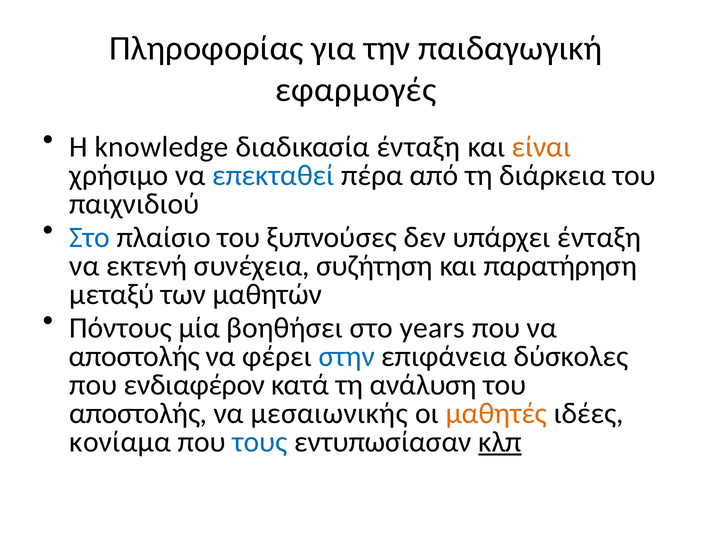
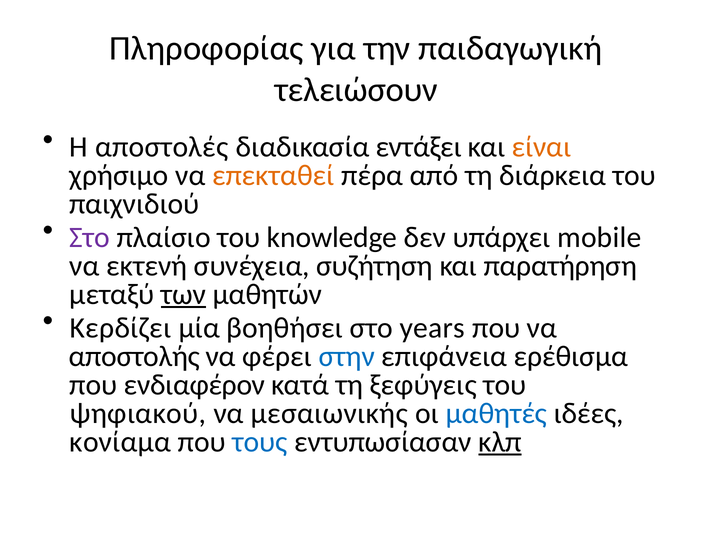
εφαρμογές: εφαρμογές -> τελειώσουν
knowledge: knowledge -> αποστολές
διαδικασία ένταξη: ένταξη -> εντάξει
επεκταθεί colour: blue -> orange
Στο at (90, 237) colour: blue -> purple
ξυπνούσες: ξυπνούσες -> knowledge
υπάρχει ένταξη: ένταξη -> mobile
των underline: none -> present
Πόντους: Πόντους -> Κερδίζει
δύσκολες: δύσκολες -> ερέθισμα
ανάλυση: ανάλυση -> ξεφύγεις
αποστολής at (138, 413): αποστολής -> ψηφιακού
μαθητές colour: orange -> blue
